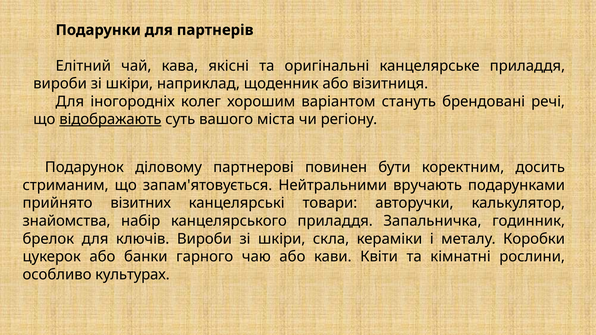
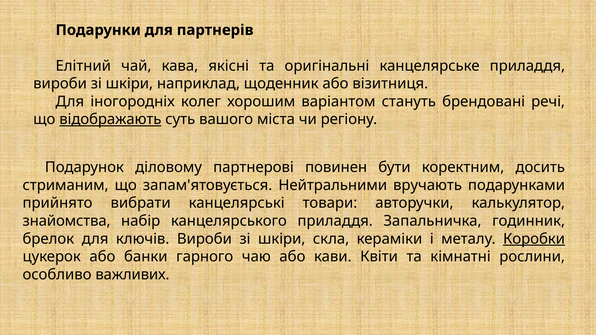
візитних: візитних -> вибрати
Коробки underline: none -> present
культурах: культурах -> важливих
